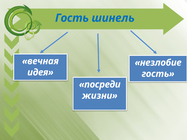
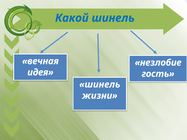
Гость at (72, 18): Гость -> Какой
посреди at (100, 85): посреди -> шинель
